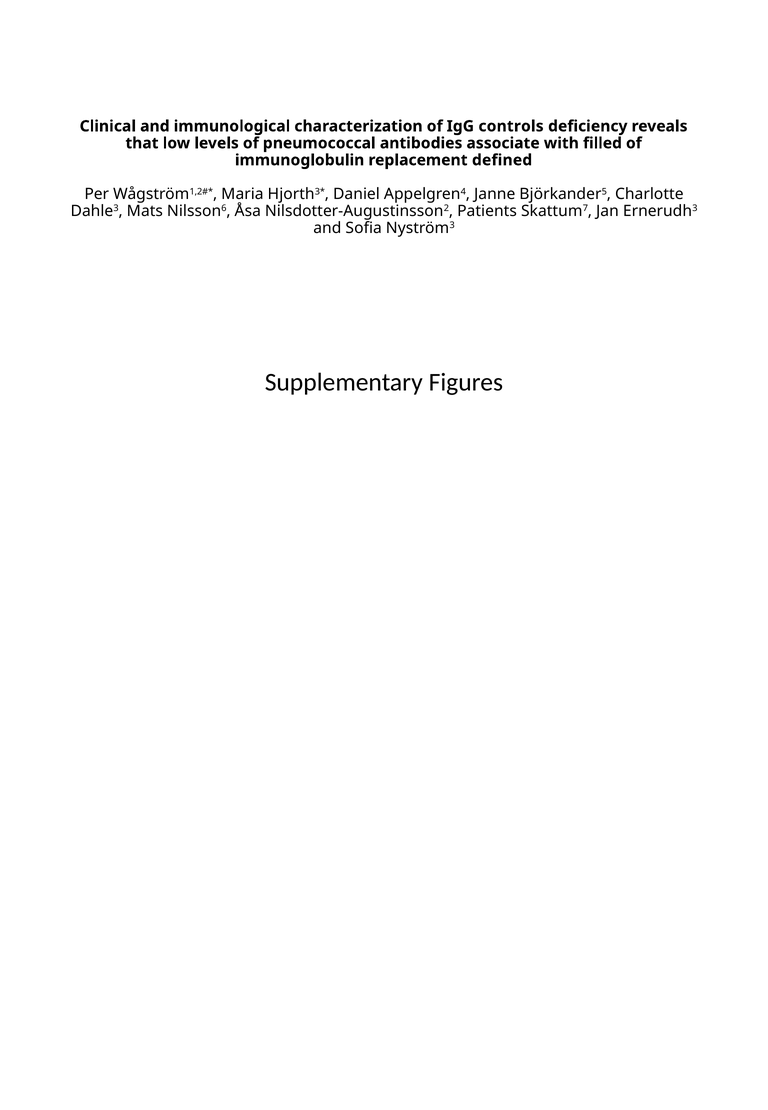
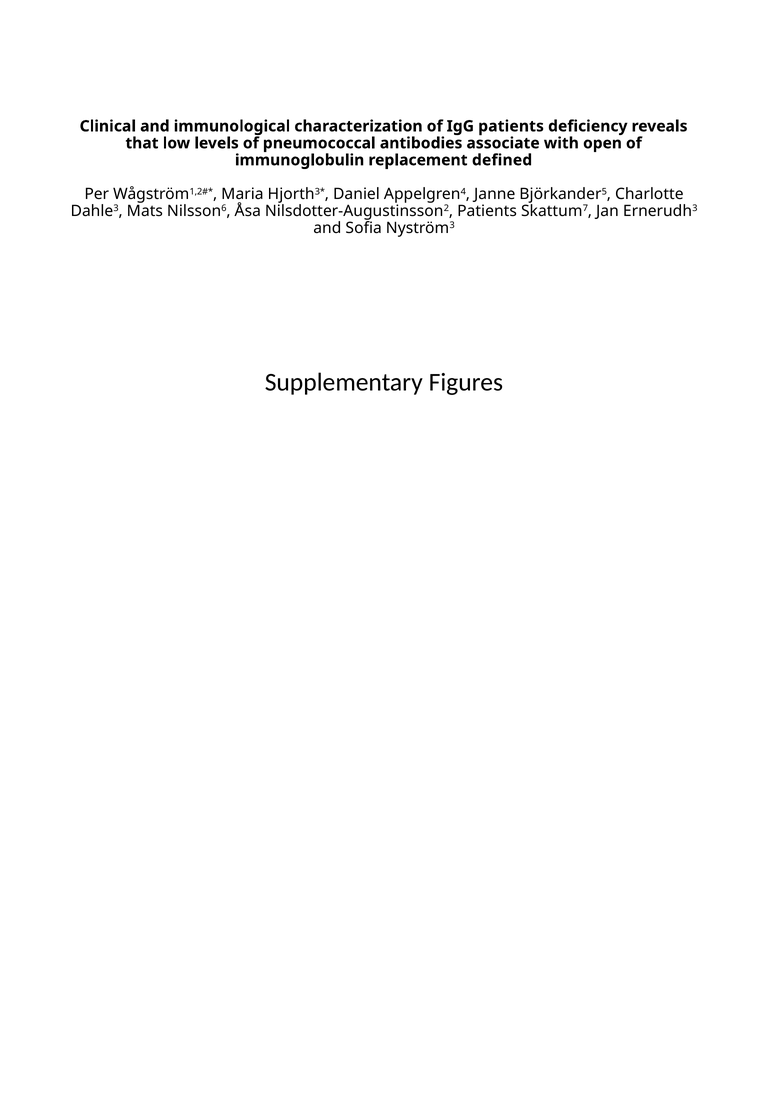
IgG controls: controls -> patients
filled: filled -> open
